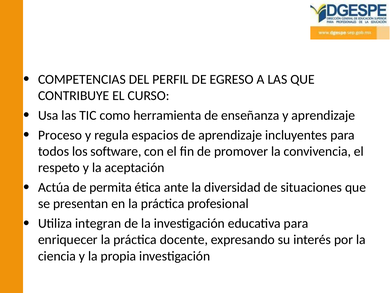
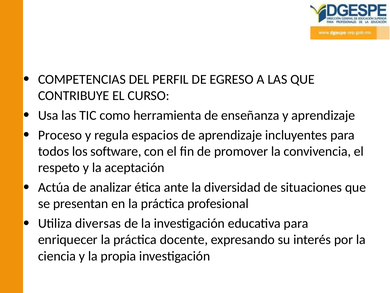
permita: permita -> analizar
integran: integran -> diversas
